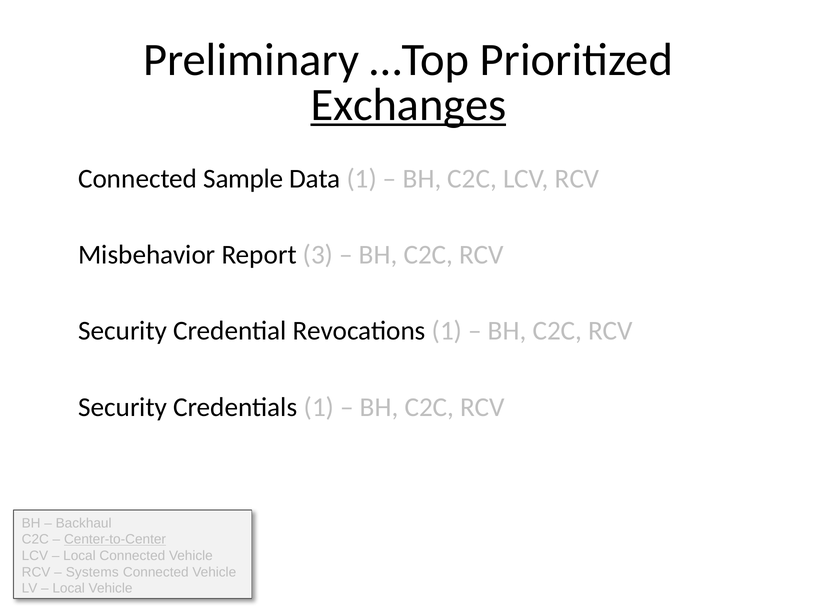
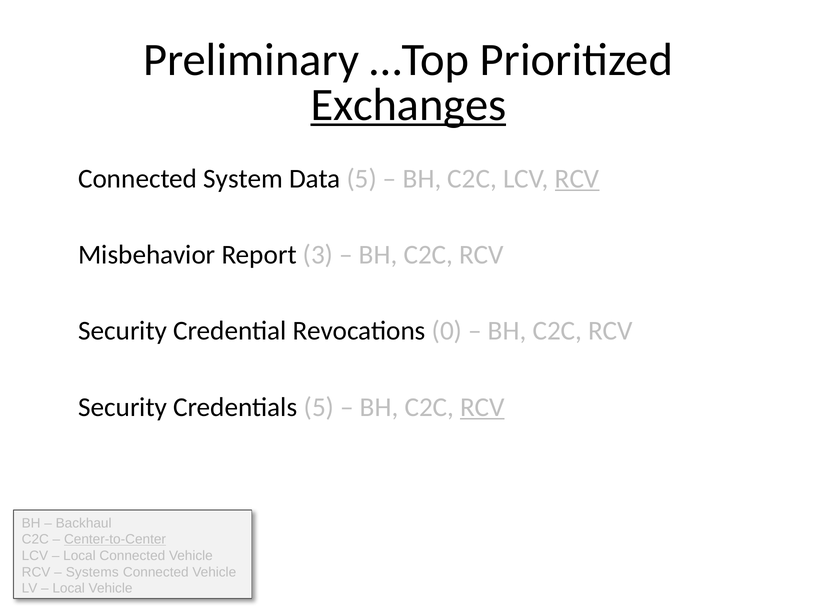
Sample: Sample -> System
Data 1: 1 -> 5
RCV at (577, 179) underline: none -> present
Revocations 1: 1 -> 0
Credentials 1: 1 -> 5
RCV at (482, 408) underline: none -> present
